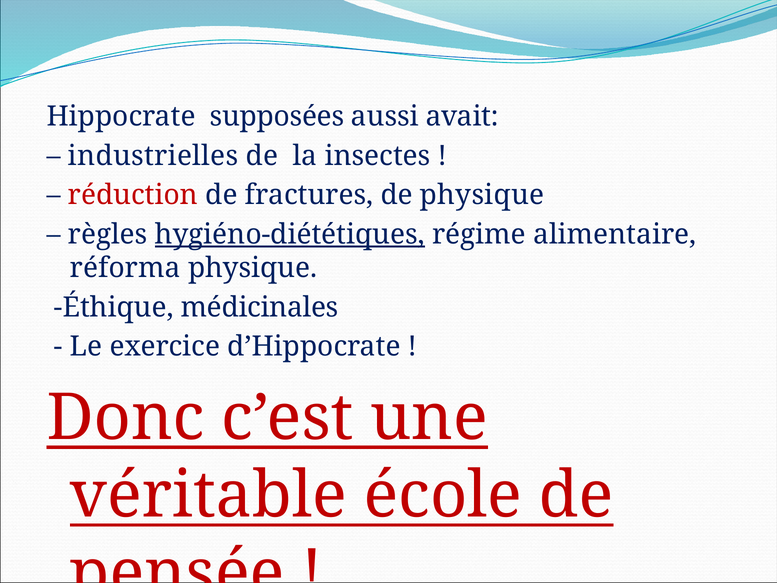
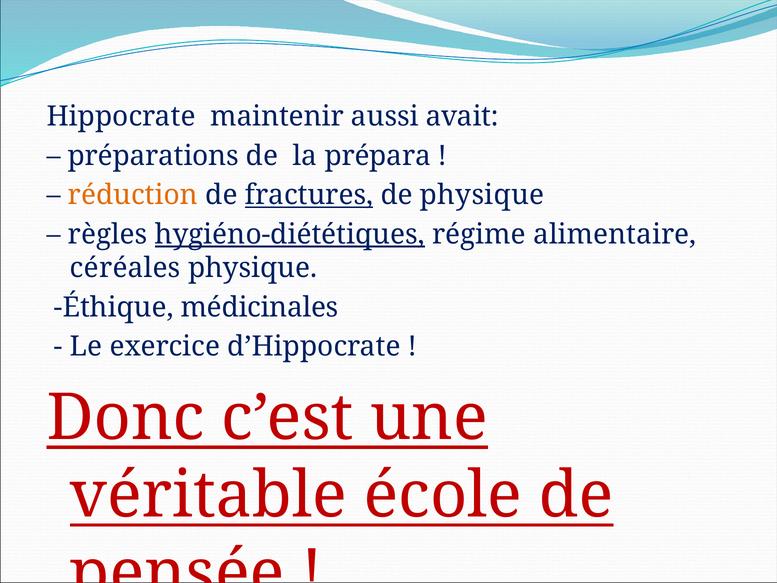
supposées: supposées -> maintenir
industrielles: industrielles -> préparations
insectes: insectes -> prépara
réduction colour: red -> orange
fractures underline: none -> present
réforma: réforma -> céréales
